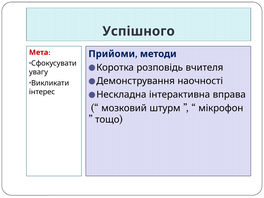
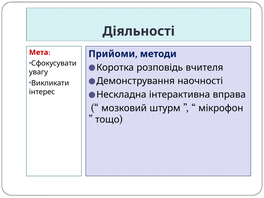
Успішного: Успішного -> Діяльності
